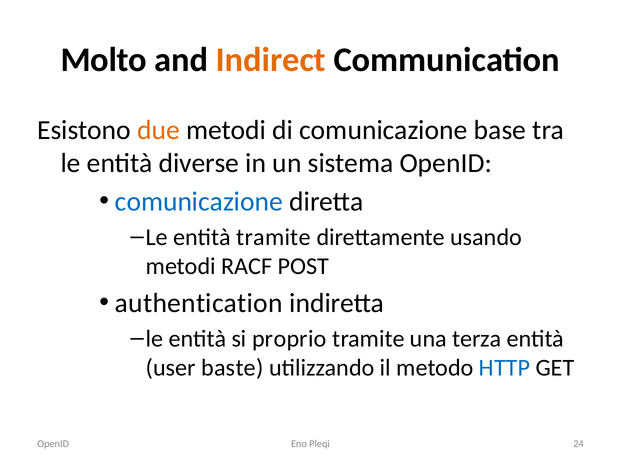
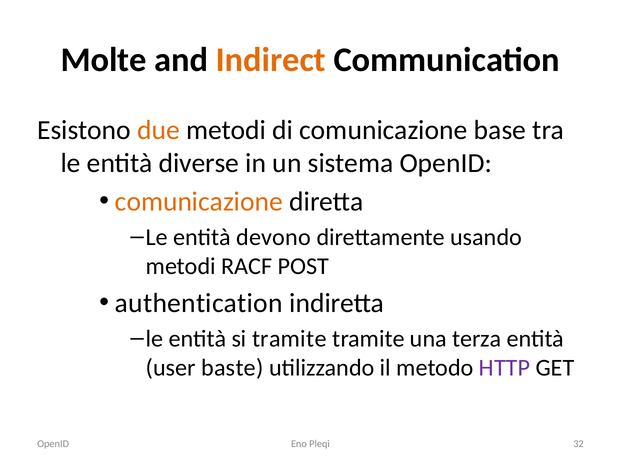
Molto: Molto -> Molte
comunicazione at (199, 202) colour: blue -> orange
entità tramite: tramite -> devono
si proprio: proprio -> tramite
HTTP colour: blue -> purple
24: 24 -> 32
